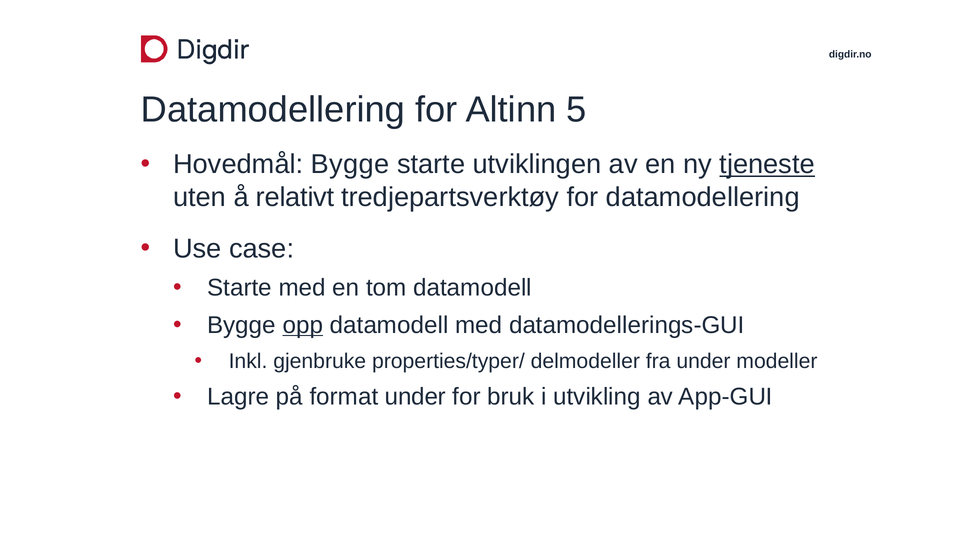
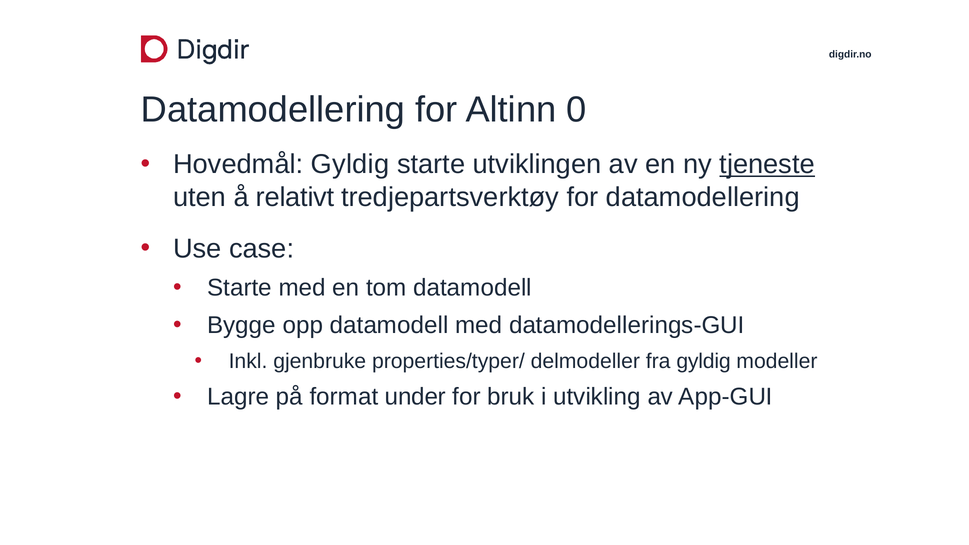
5: 5 -> 0
Hovedmål Bygge: Bygge -> Gyldig
opp underline: present -> none
fra under: under -> gyldig
